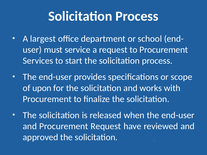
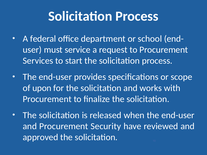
largest: largest -> federal
Procurement Request: Request -> Security
